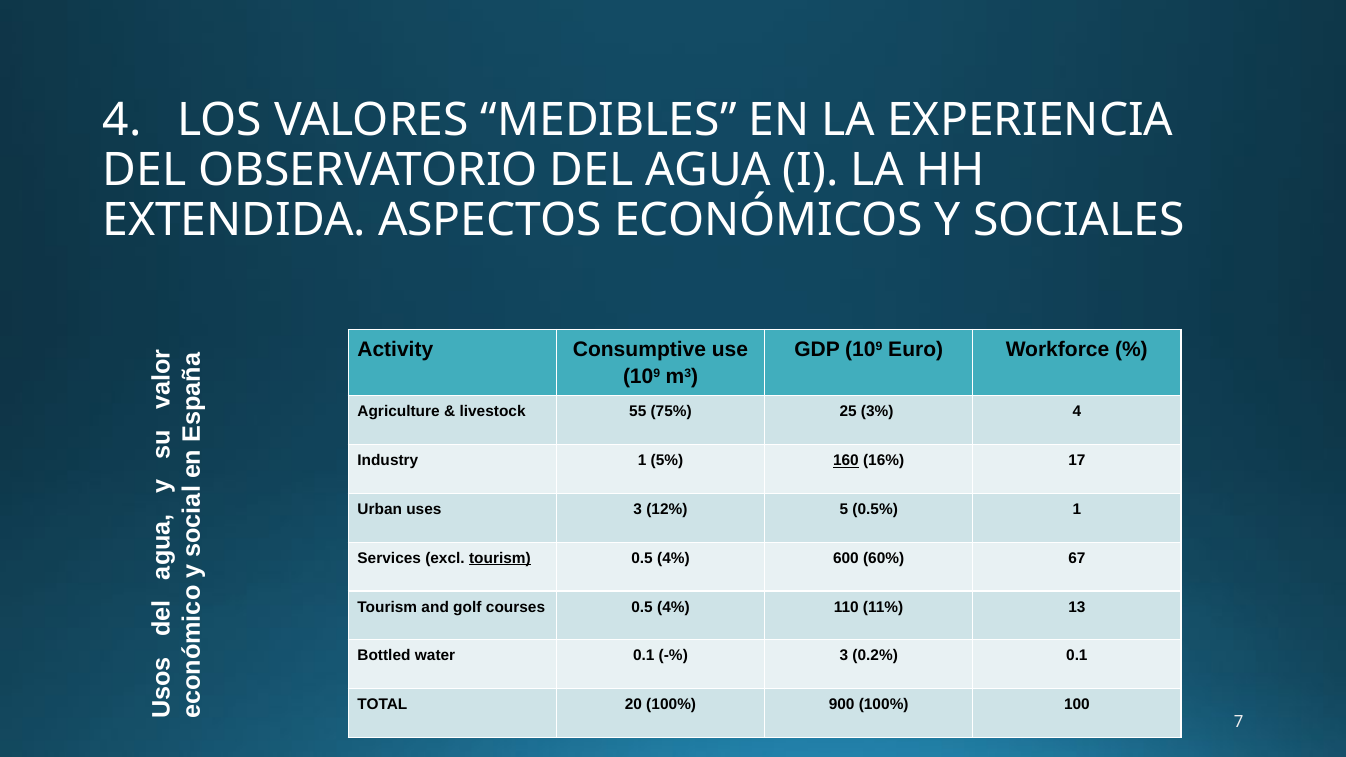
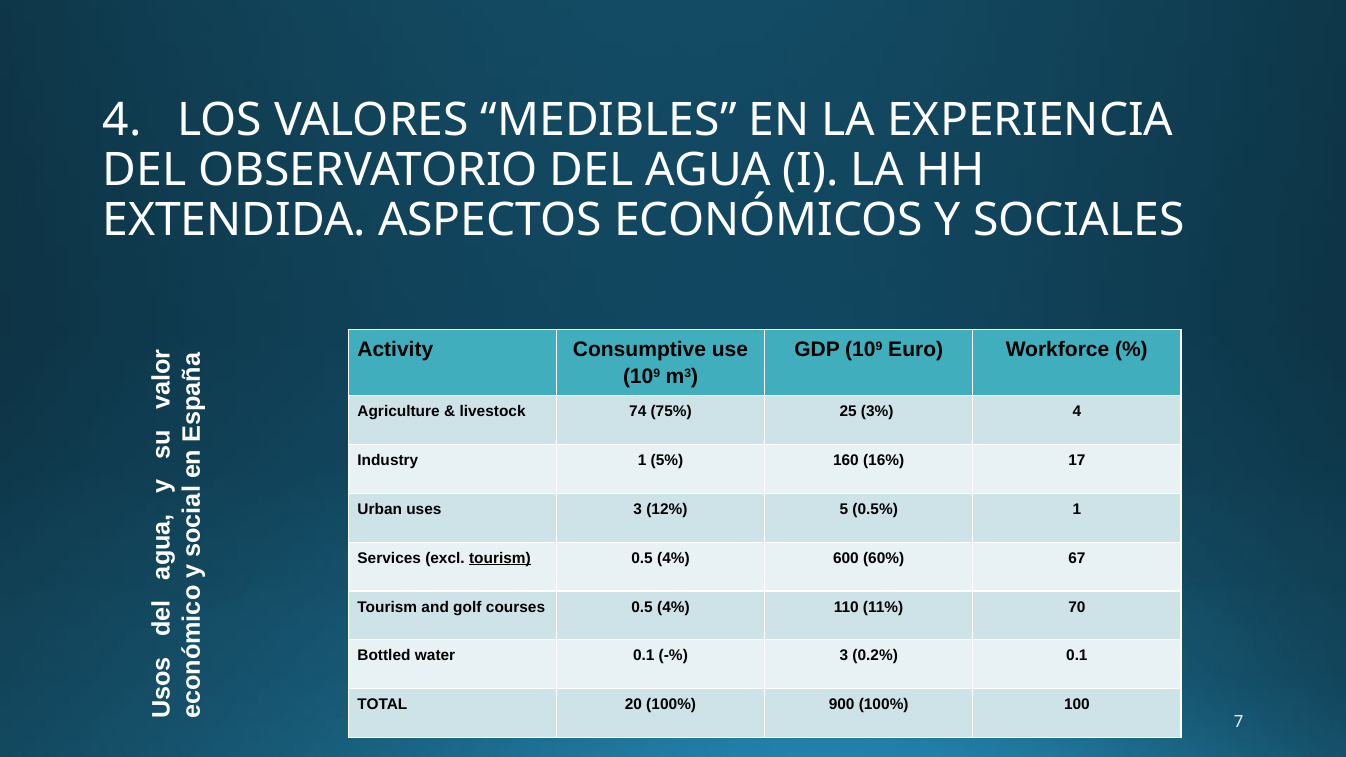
55: 55 -> 74
160 underline: present -> none
13: 13 -> 70
